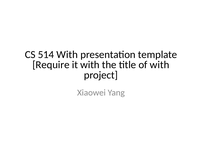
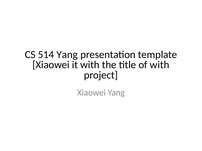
514 With: With -> Yang
Require at (51, 65): Require -> Xiaowei
